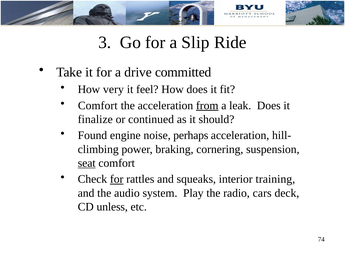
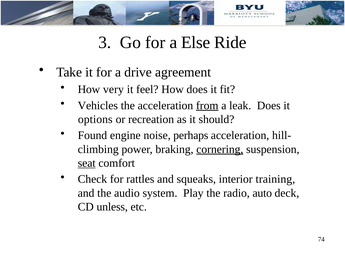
Slip: Slip -> Else
committed: committed -> agreement
Comfort at (98, 105): Comfort -> Vehicles
finalize: finalize -> options
continued: continued -> recreation
cornering underline: none -> present
for at (117, 179) underline: present -> none
cars: cars -> auto
